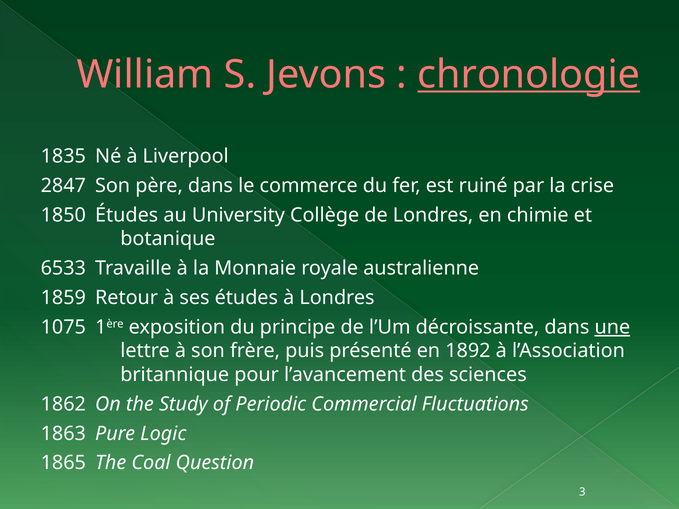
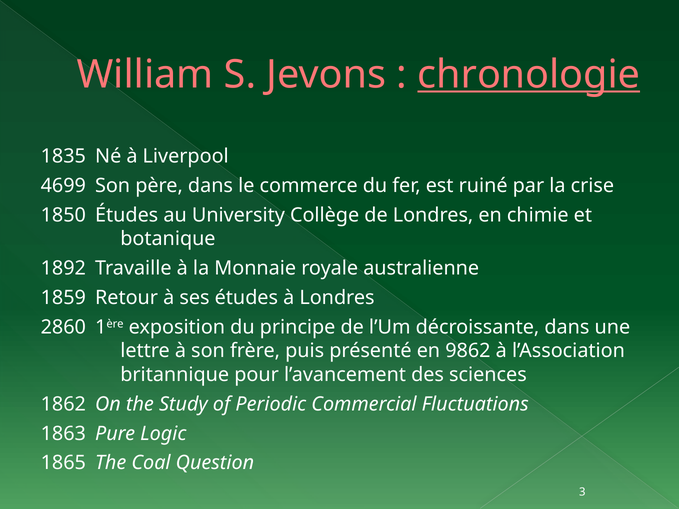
2847: 2847 -> 4699
6533: 6533 -> 1892
1075: 1075 -> 2860
une underline: present -> none
1892: 1892 -> 9862
